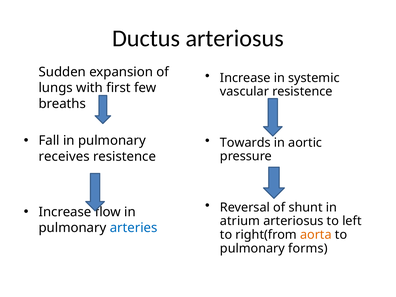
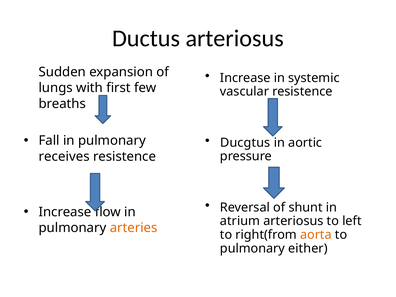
Towards: Towards -> Ducgtus
arteries colour: blue -> orange
forms: forms -> either
